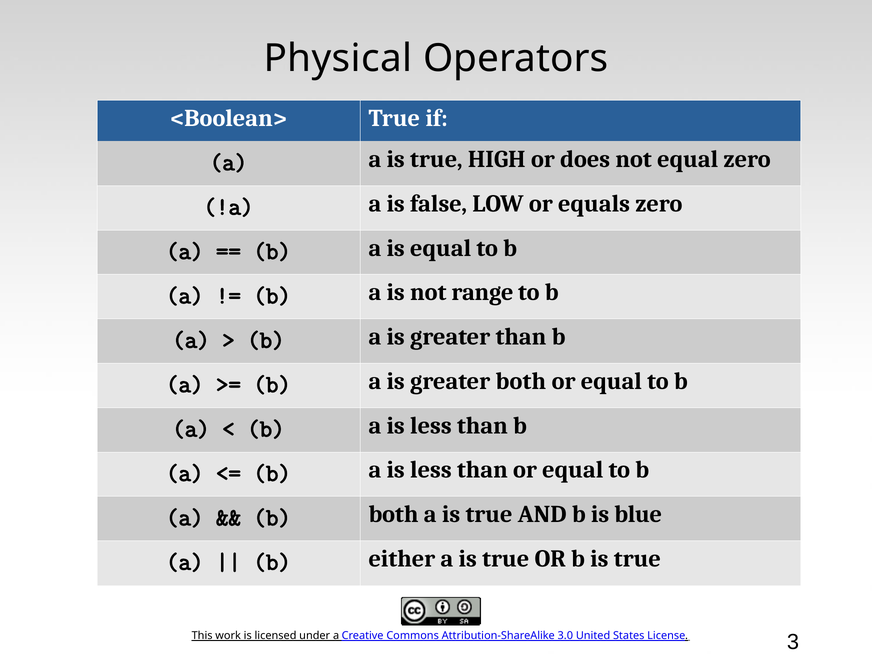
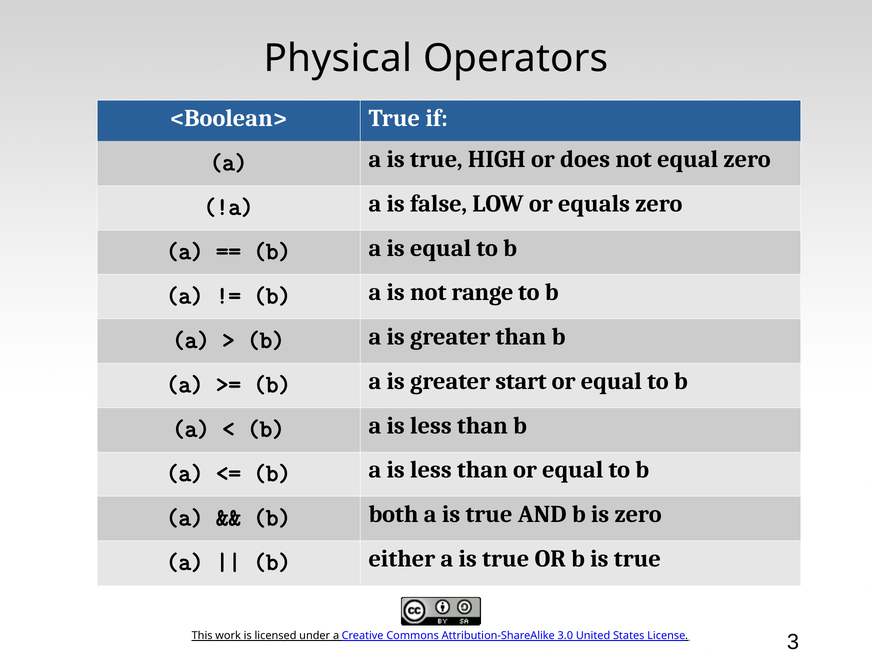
greater both: both -> start
is blue: blue -> zero
